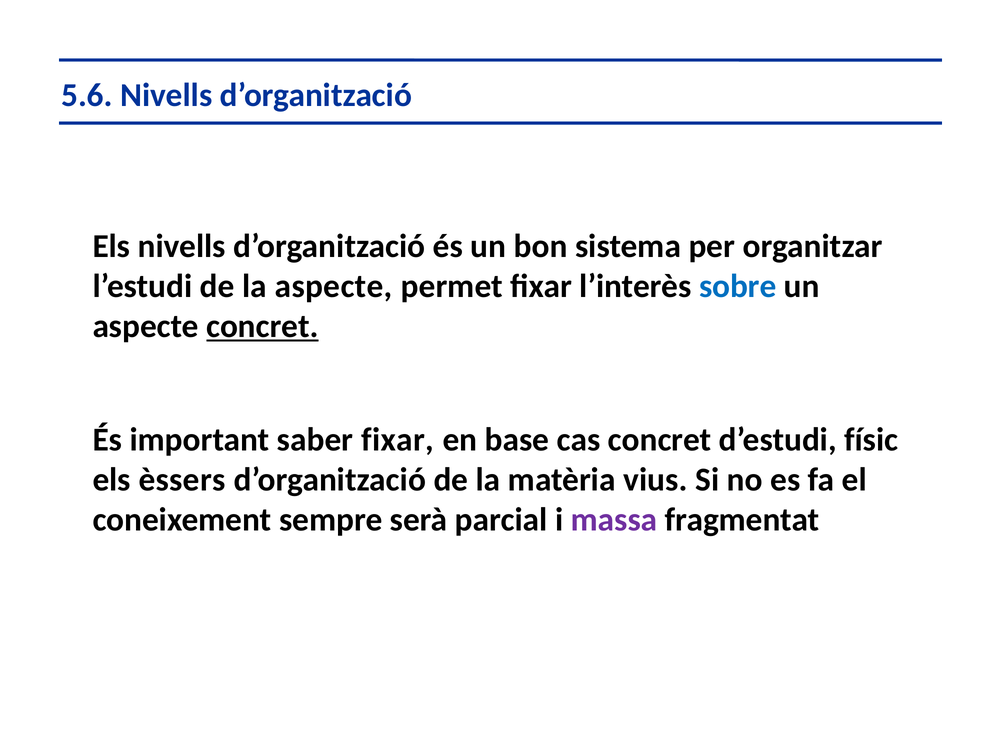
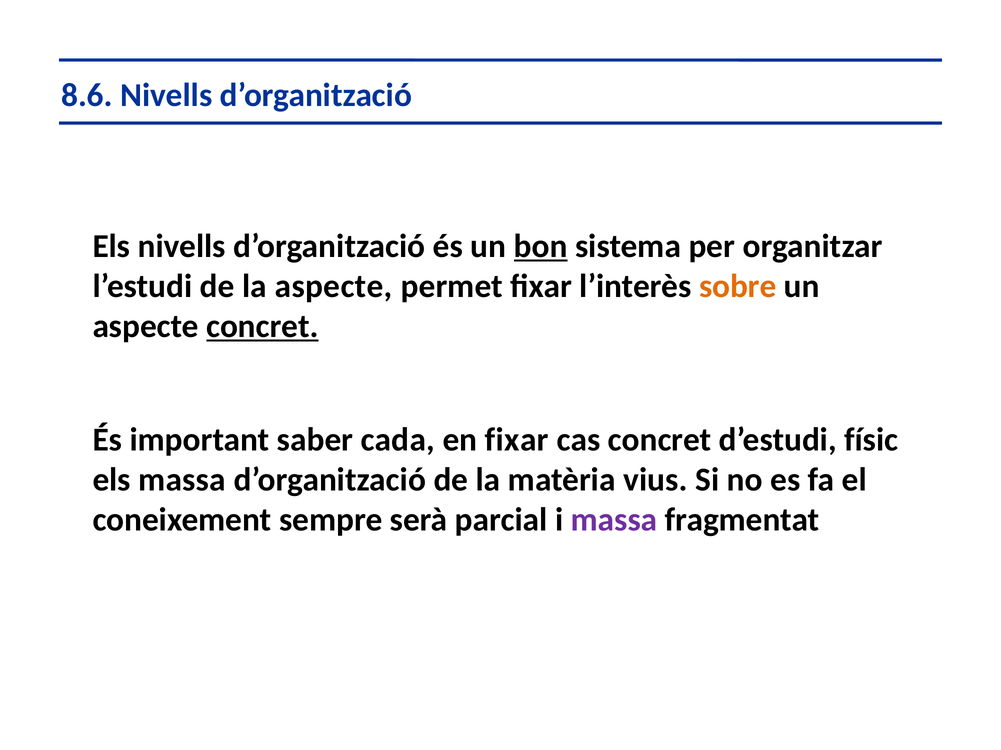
5.6: 5.6 -> 8.6
bon underline: none -> present
sobre colour: blue -> orange
saber fixar: fixar -> cada
en base: base -> fixar
els èssers: èssers -> massa
